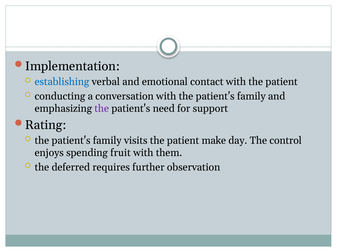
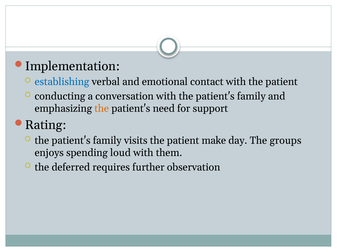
the at (102, 109) colour: purple -> orange
control: control -> groups
fruit: fruit -> loud
